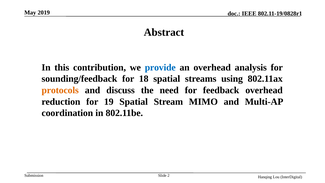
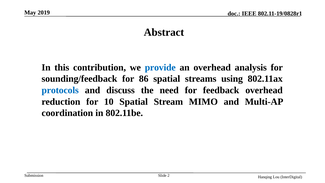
18: 18 -> 86
protocols colour: orange -> blue
19: 19 -> 10
